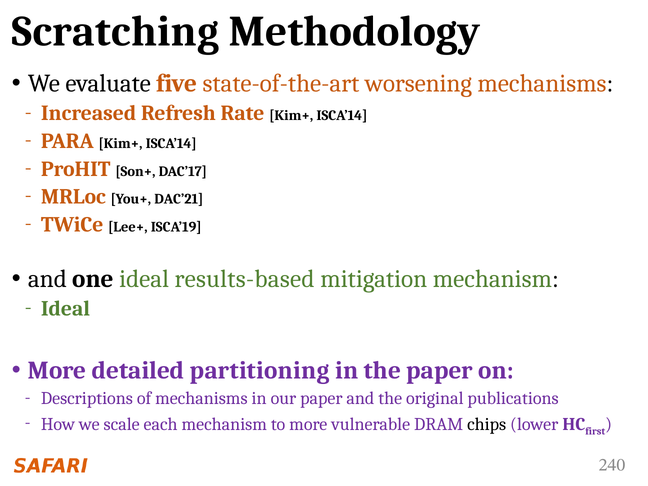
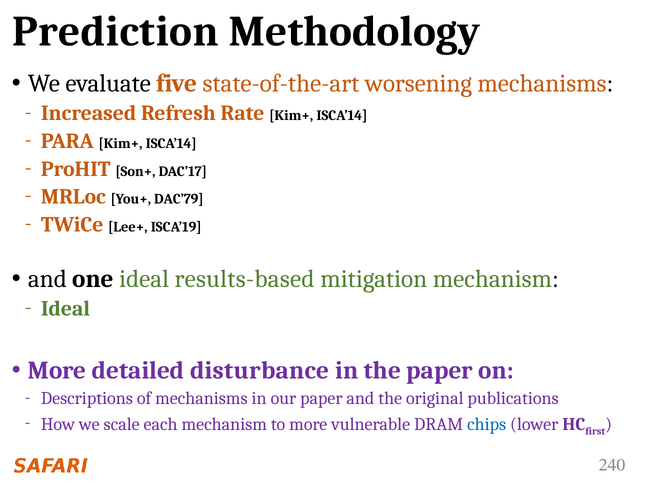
Scratching: Scratching -> Prediction
DAC’21: DAC’21 -> DAC’79
partitioning: partitioning -> disturbance
chips colour: black -> blue
